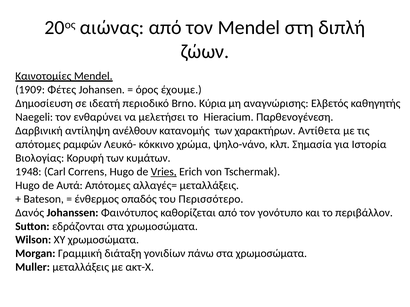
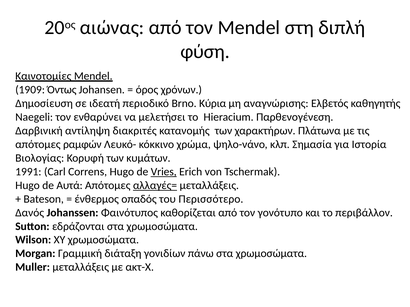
ζώων: ζώων -> φύση
Φέτες: Φέτες -> Όντως
έχουμε: έχουμε -> χρόνων
ανέλθουν: ανέλθουν -> διακριτές
Αντίθετα: Αντίθετα -> Πλάτωνα
1948: 1948 -> 1991
αλλαγές= underline: none -> present
